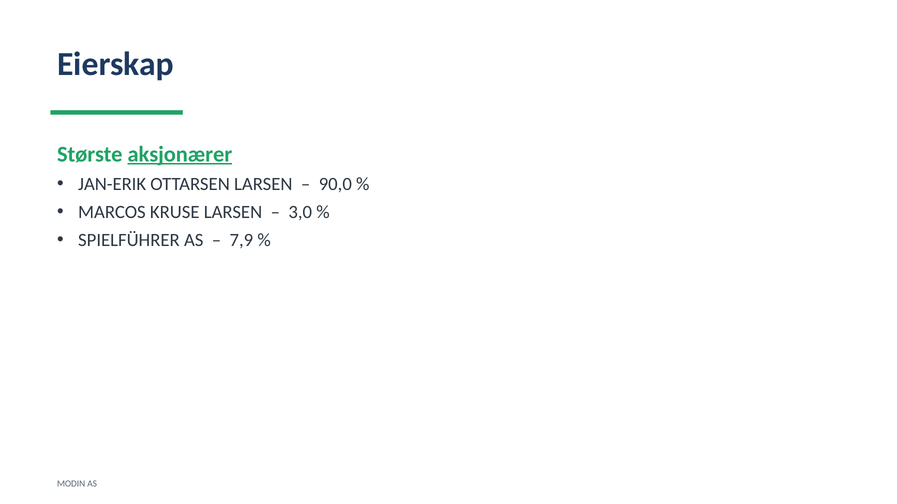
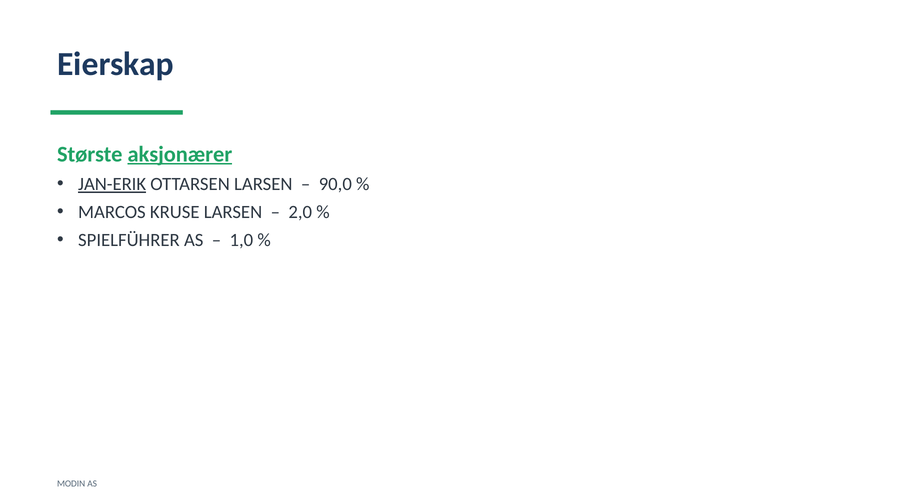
JAN-ERIK underline: none -> present
3,0: 3,0 -> 2,0
7,9: 7,9 -> 1,0
